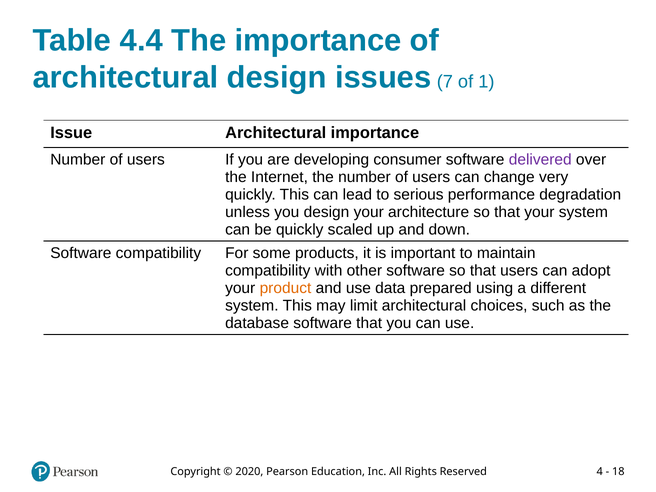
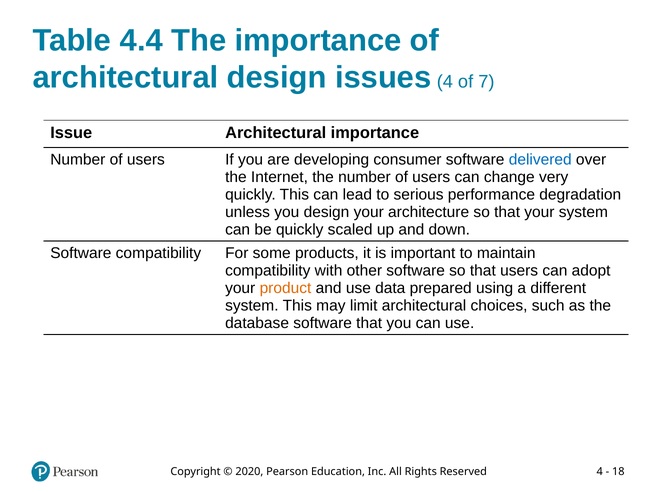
issues 7: 7 -> 4
1: 1 -> 7
delivered colour: purple -> blue
